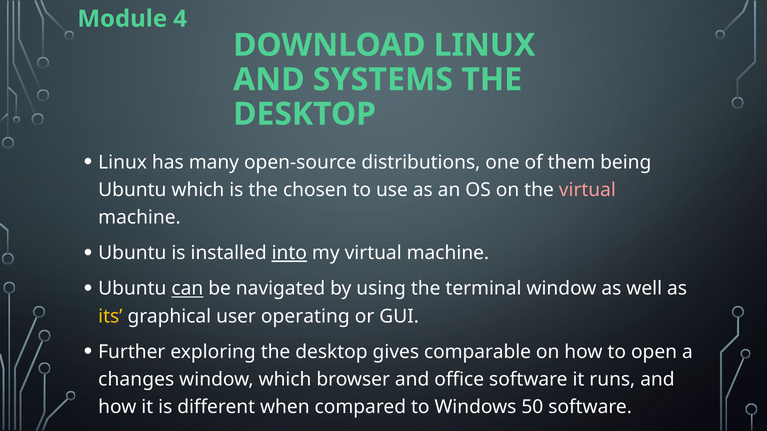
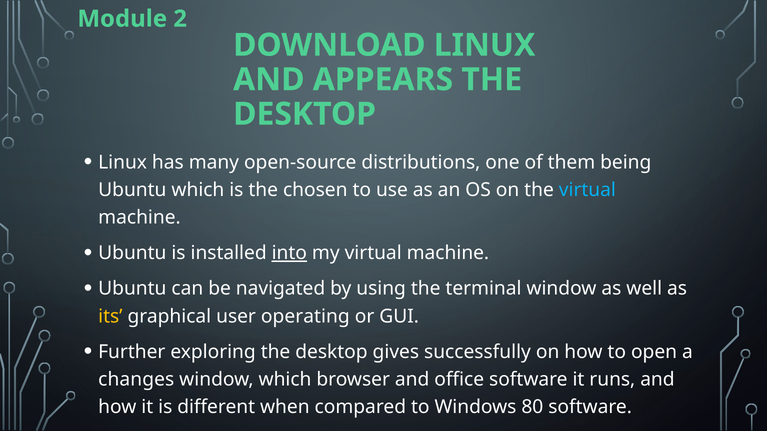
4: 4 -> 2
SYSTEMS: SYSTEMS -> APPEARS
virtual at (587, 190) colour: pink -> light blue
can underline: present -> none
comparable: comparable -> successfully
50: 50 -> 80
